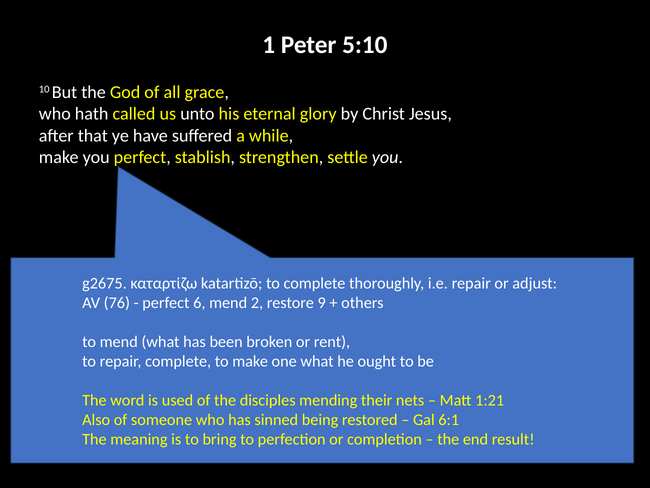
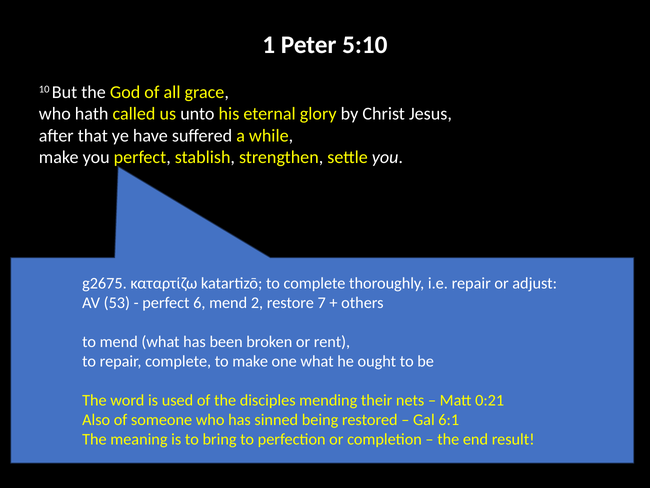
76: 76 -> 53
9: 9 -> 7
1:21: 1:21 -> 0:21
